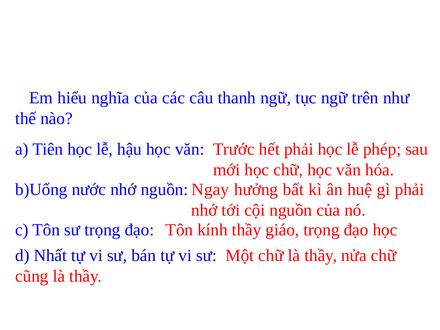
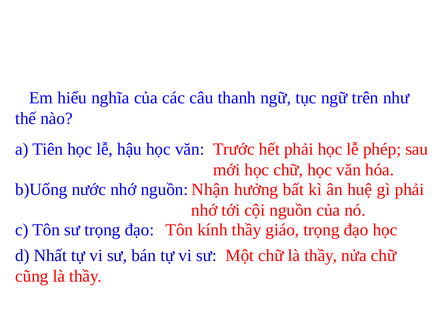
Ngay: Ngay -> Nhận
